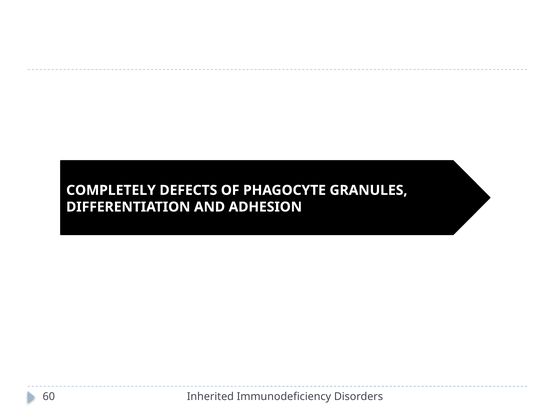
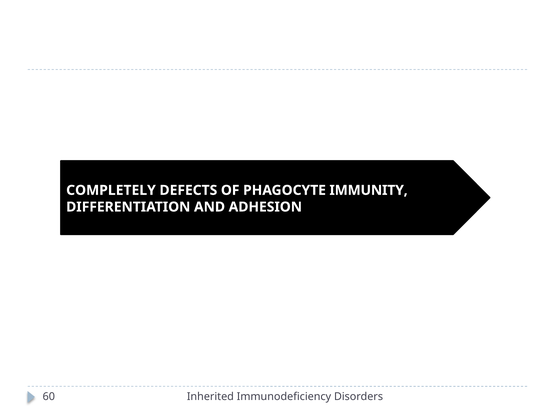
GRANULES: GRANULES -> IMMUNITY
